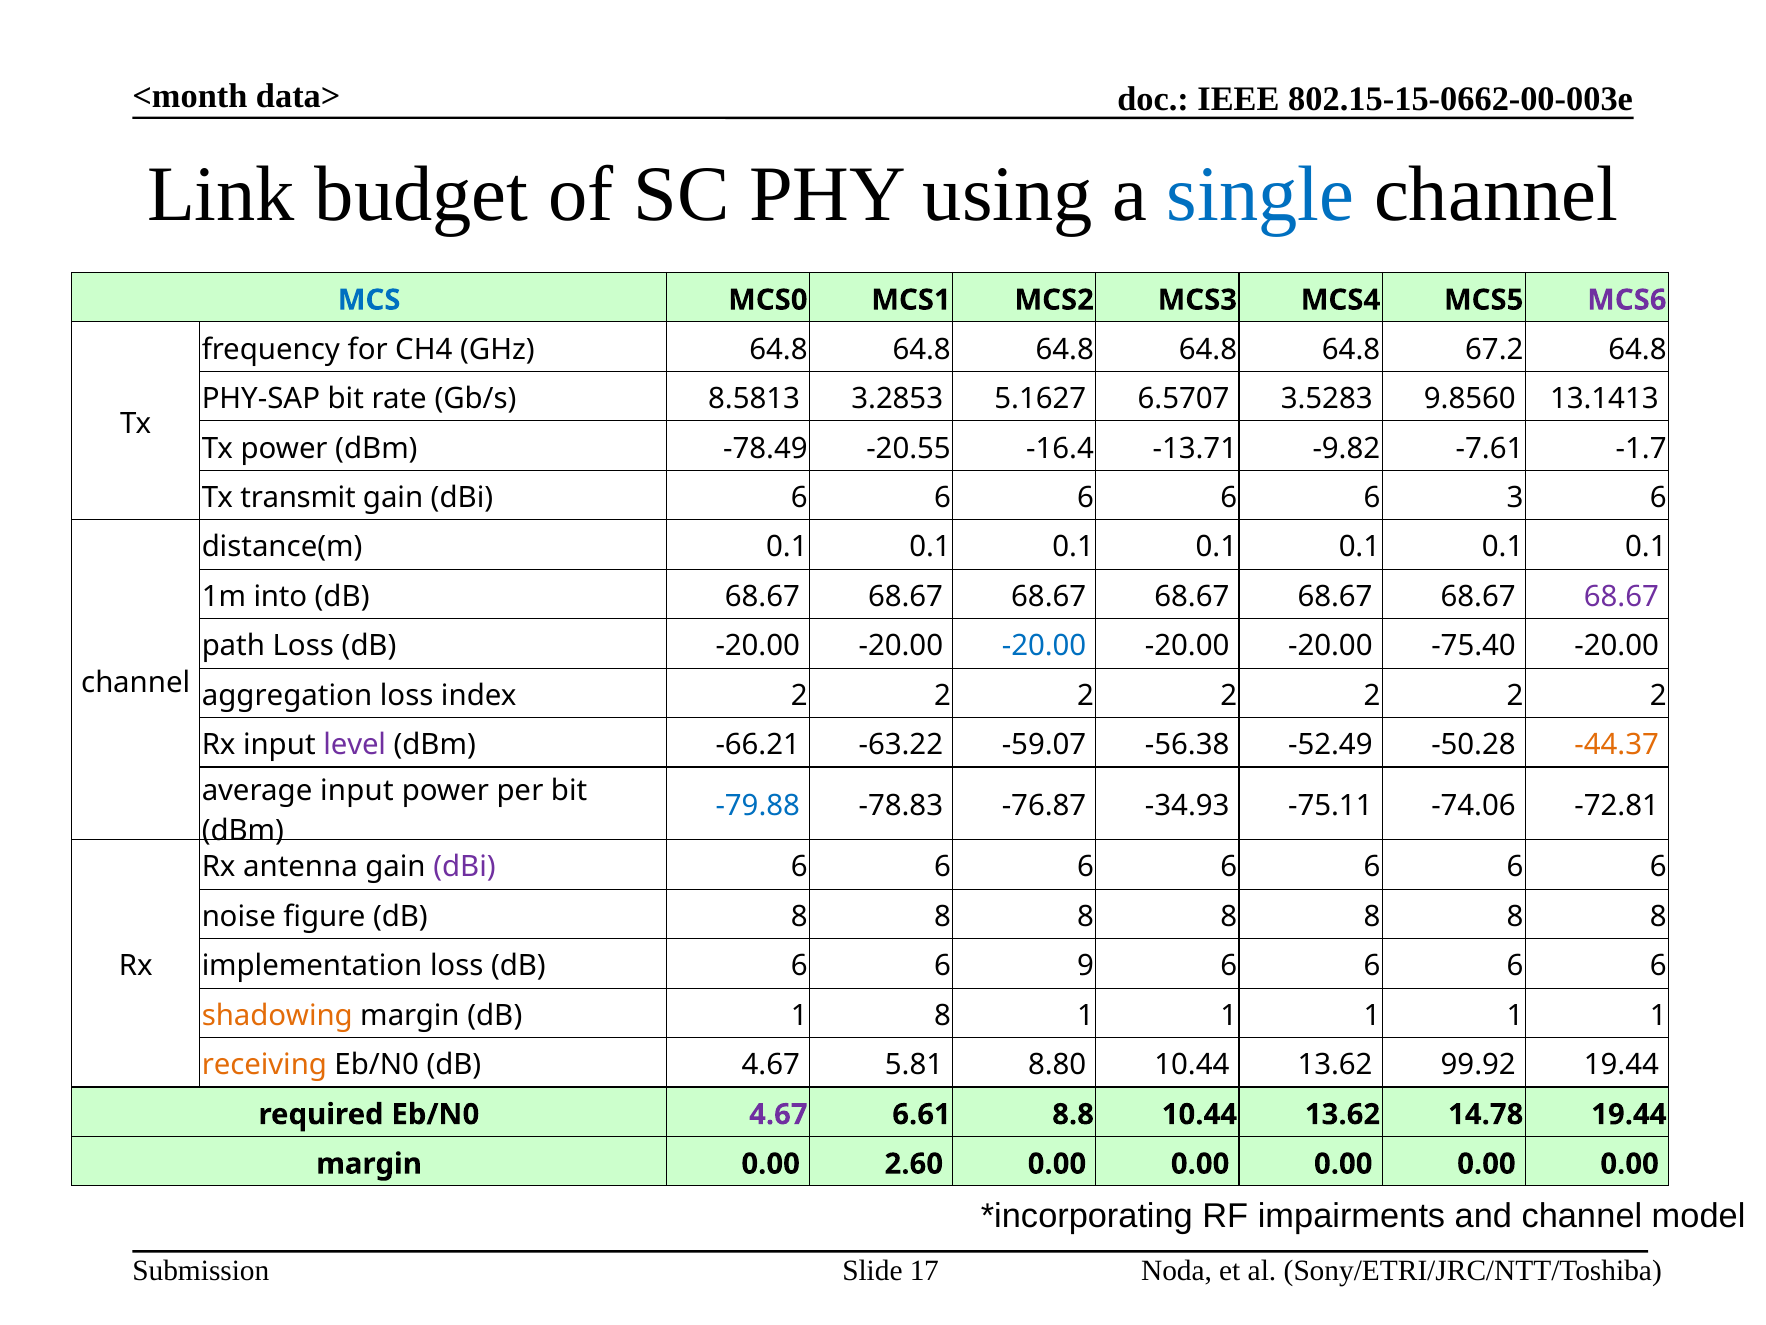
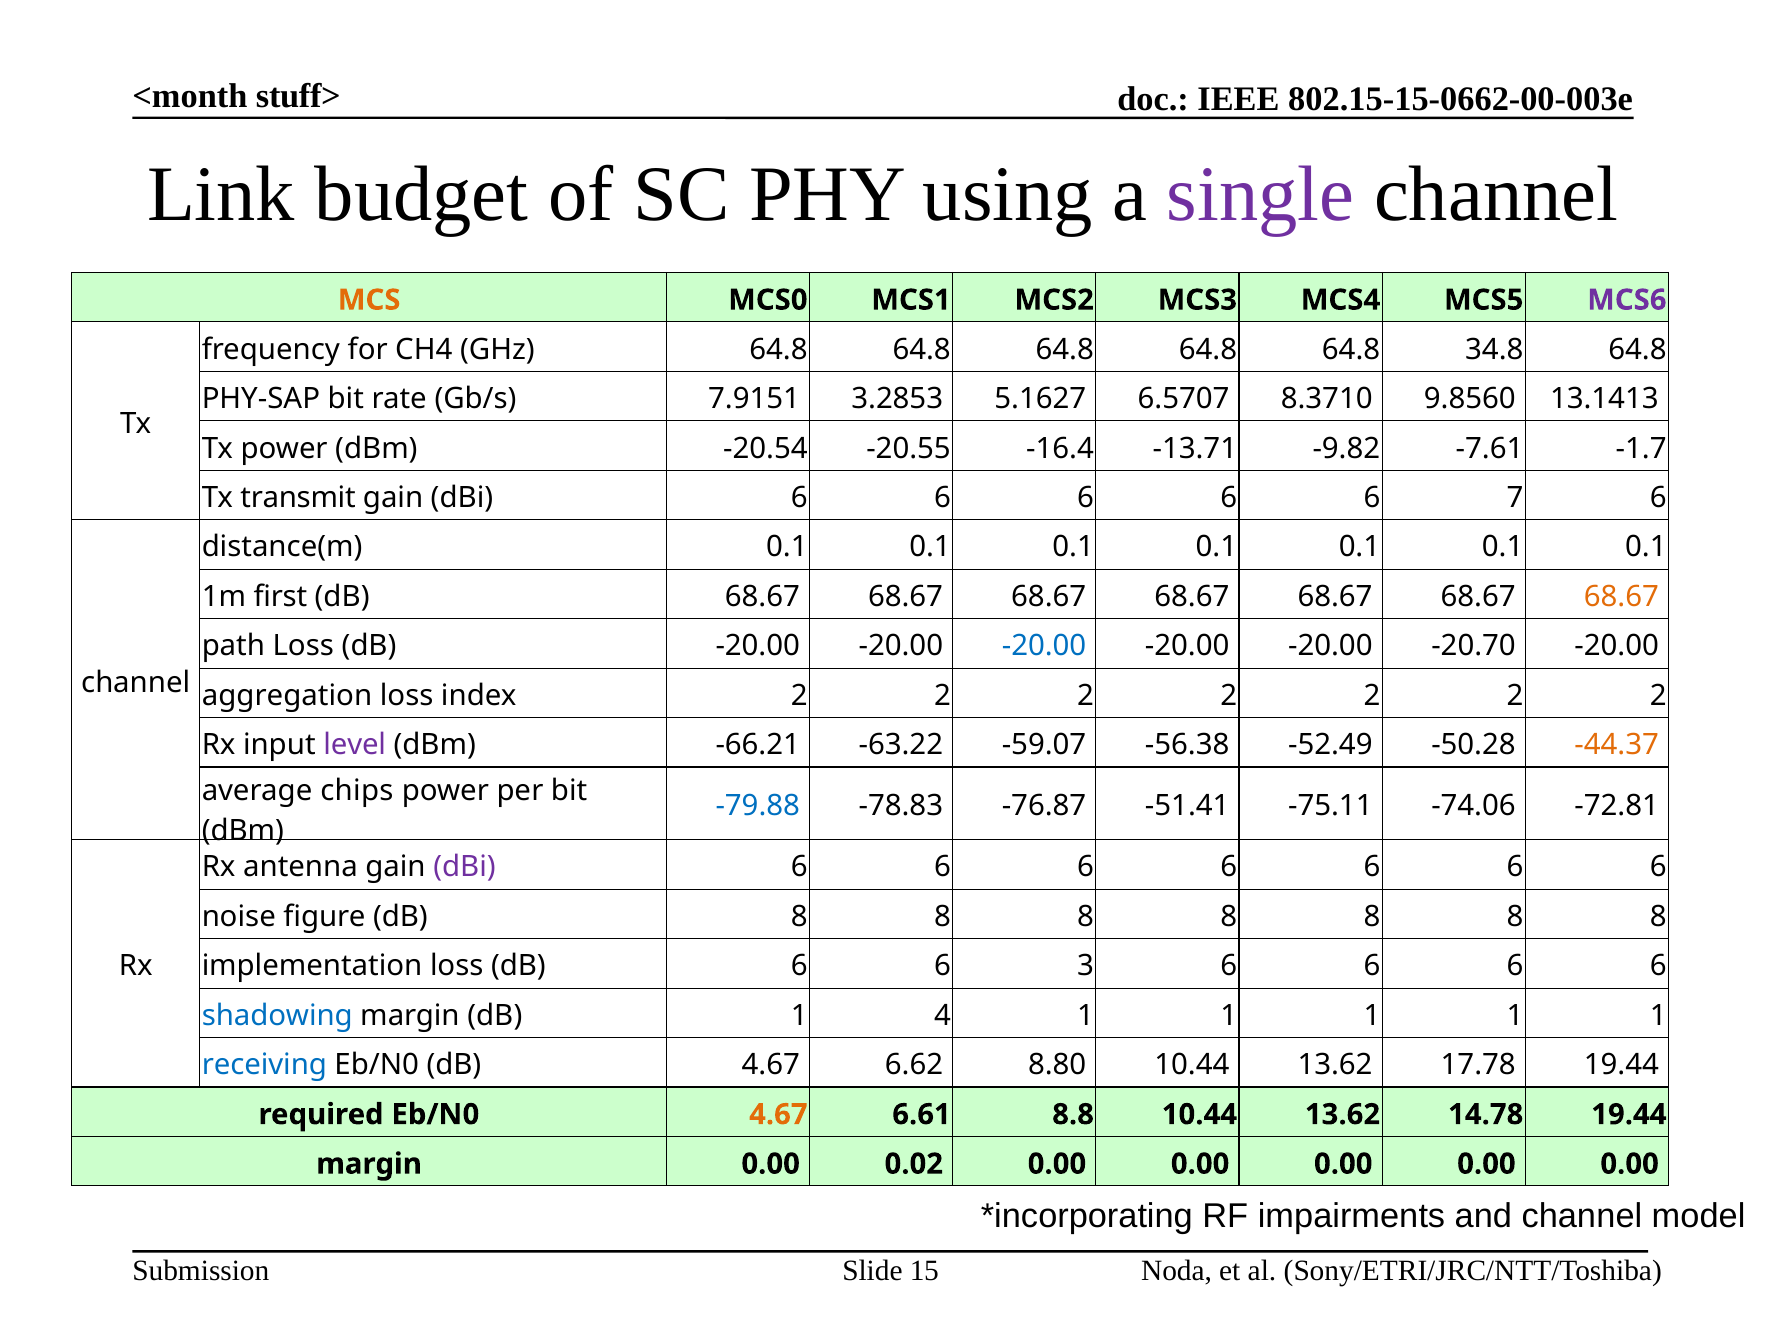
data>: data> -> stuff>
single colour: blue -> purple
MCS colour: blue -> orange
67.2: 67.2 -> 34.8
8.5813: 8.5813 -> 7.9151
3.5283: 3.5283 -> 8.3710
-78.49: -78.49 -> -20.54
3: 3 -> 7
into: into -> first
68.67 at (1621, 596) colour: purple -> orange
-75.40: -75.40 -> -20.70
average input: input -> chips
-34.93: -34.93 -> -51.41
9: 9 -> 3
shadowing colour: orange -> blue
1 8: 8 -> 4
receiving colour: orange -> blue
5.81: 5.81 -> 6.62
99.92: 99.92 -> 17.78
4.67 at (778, 1114) colour: purple -> orange
2.60: 2.60 -> 0.02
17: 17 -> 15
